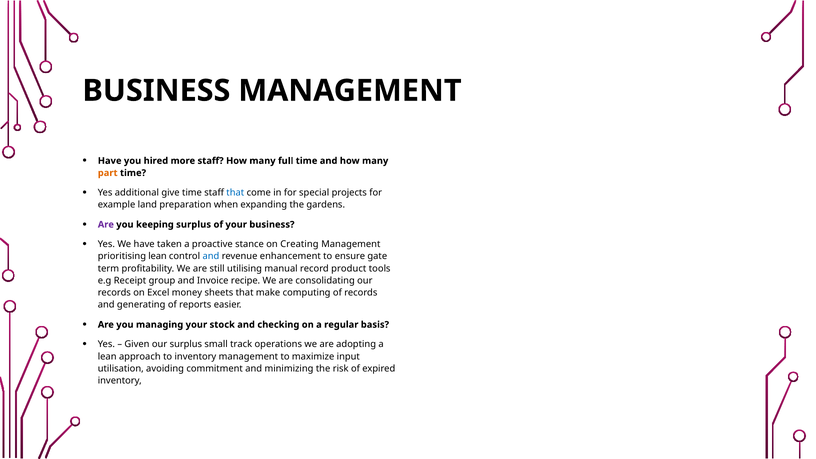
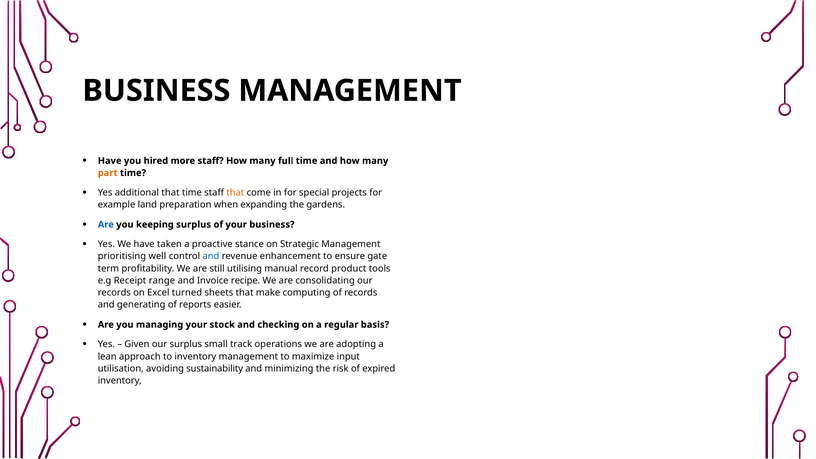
additional give: give -> that
that at (235, 193) colour: blue -> orange
Are at (106, 225) colour: purple -> blue
Creating: Creating -> Strategic
prioritising lean: lean -> well
group: group -> range
money: money -> turned
commitment: commitment -> sustainability
